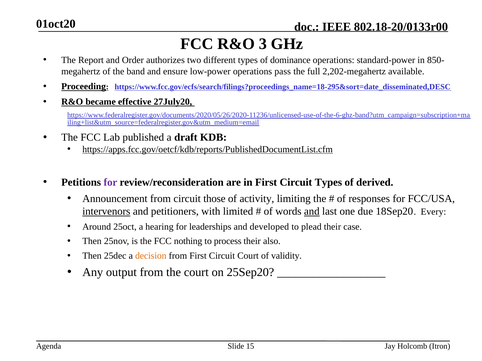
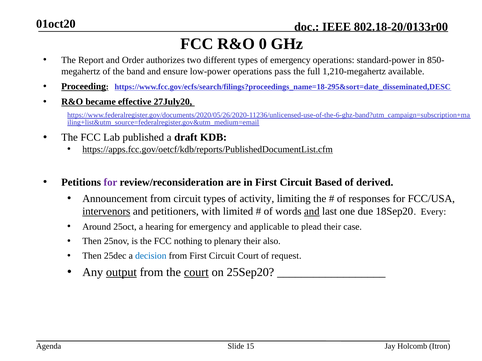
3: 3 -> 0
of dominance: dominance -> emergency
2,202-megahertz: 2,202-megahertz -> 1,210-megahertz
Circuit Types: Types -> Based
circuit those: those -> types
for leaderships: leaderships -> emergency
developed: developed -> applicable
process: process -> plenary
decision colour: orange -> blue
validity: validity -> request
output underline: none -> present
court at (196, 273) underline: none -> present
